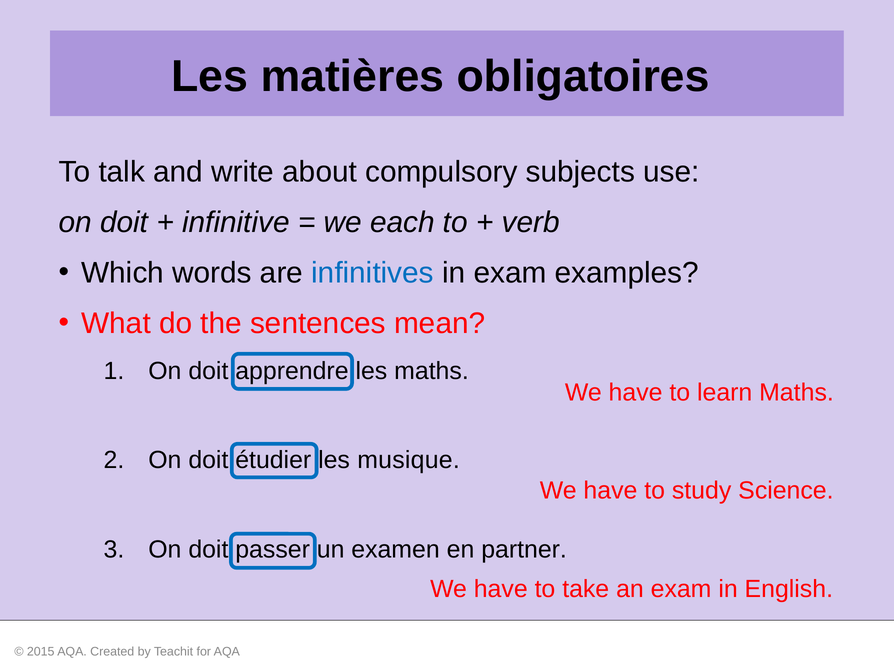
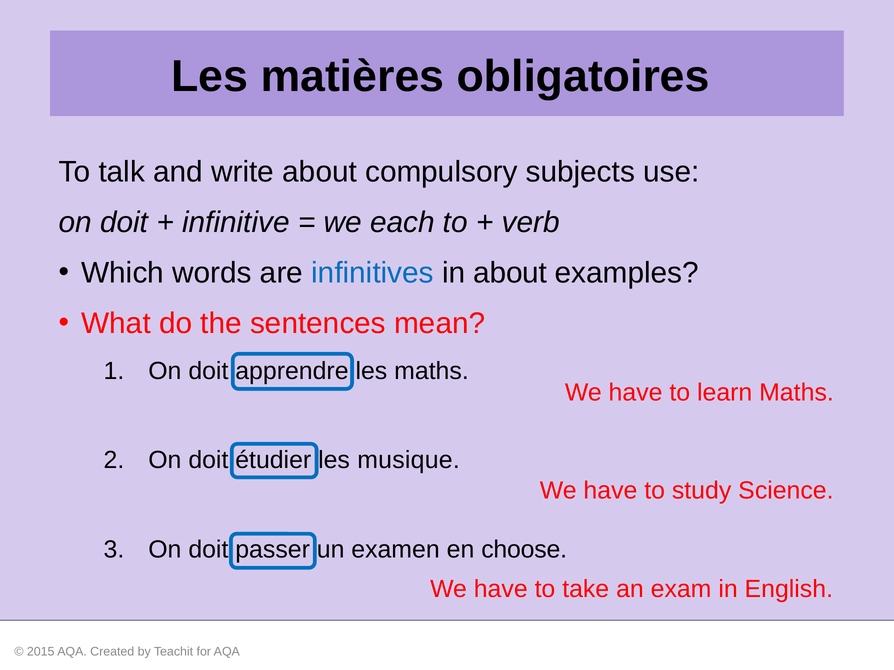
in exam: exam -> about
partner: partner -> choose
